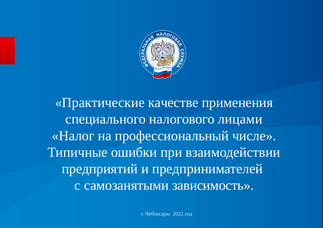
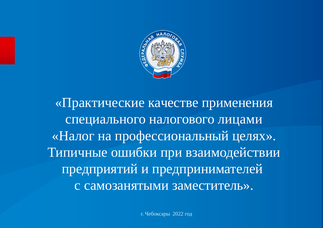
числе: числе -> целях
зависимость: зависимость -> заместитель
